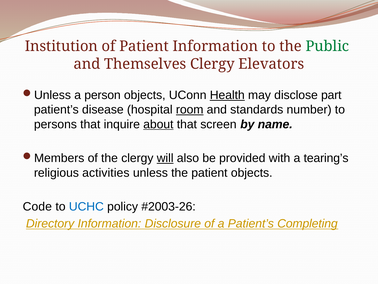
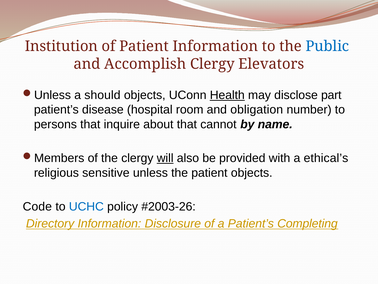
Public colour: green -> blue
Themselves: Themselves -> Accomplish
person: person -> should
room underline: present -> none
standards: standards -> obligation
about underline: present -> none
screen: screen -> cannot
tearing’s: tearing’s -> ethical’s
activities: activities -> sensitive
